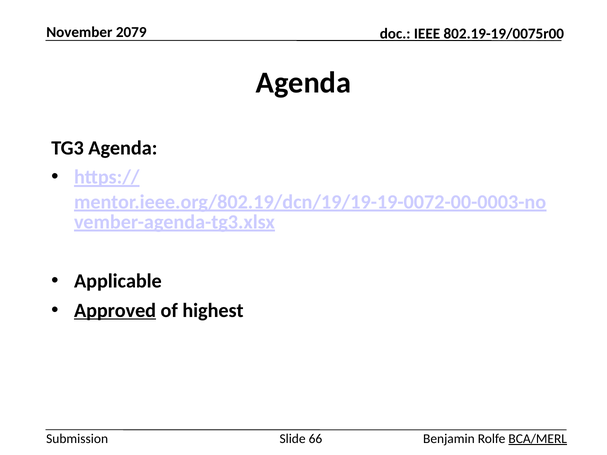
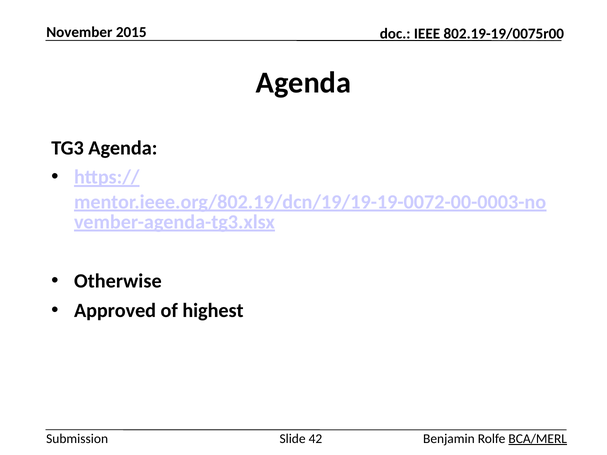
2079: 2079 -> 2015
Applicable: Applicable -> Otherwise
Approved underline: present -> none
66: 66 -> 42
